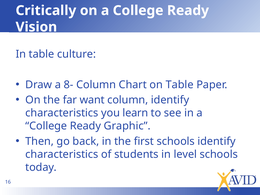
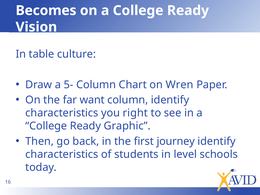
Critically: Critically -> Becomes
8-: 8- -> 5-
on Table: Table -> Wren
learn: learn -> right
first schools: schools -> journey
